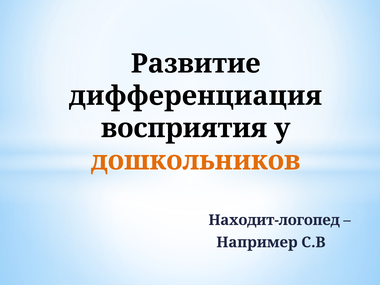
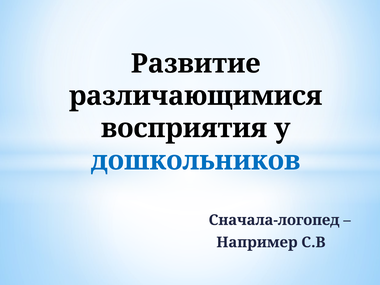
дифференциация: дифференциация -> различающимися
дошкольников colour: orange -> blue
Находит-логопед: Находит-логопед -> Сначала-логопед
